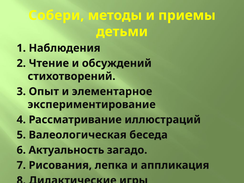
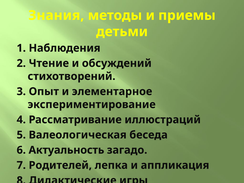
Собери: Собери -> Знания
Рисования: Рисования -> Родителей
